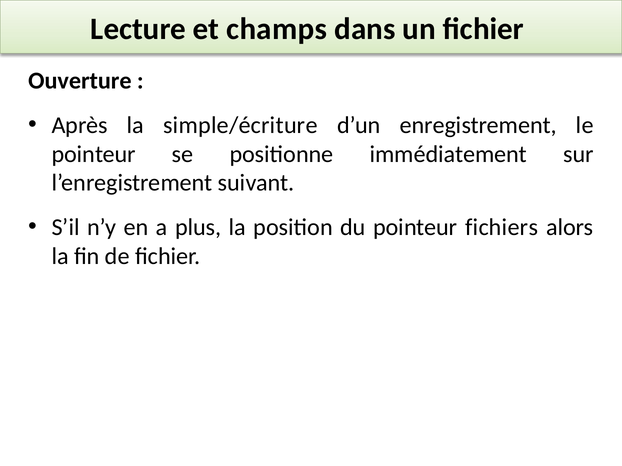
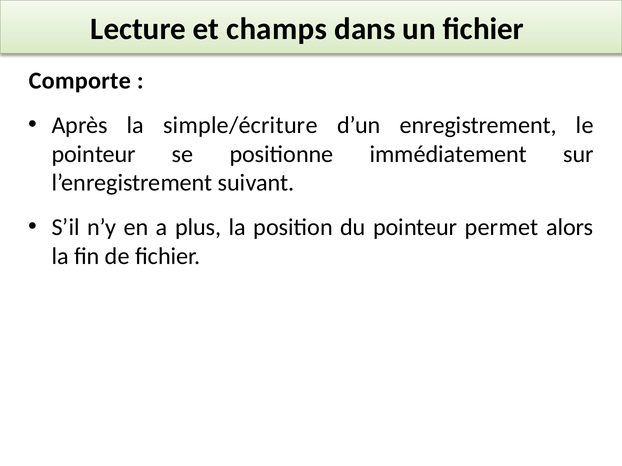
Ouverture: Ouverture -> Comporte
fichiers: fichiers -> permet
